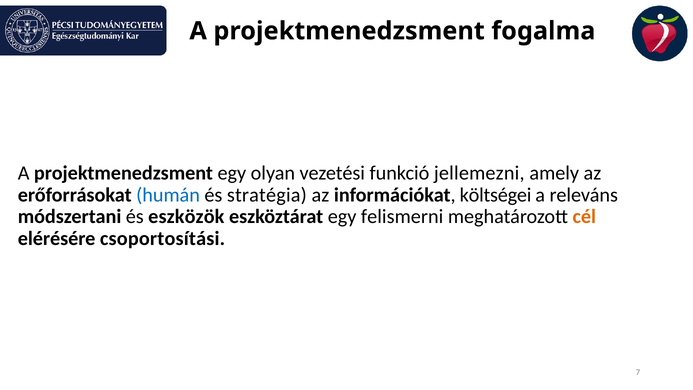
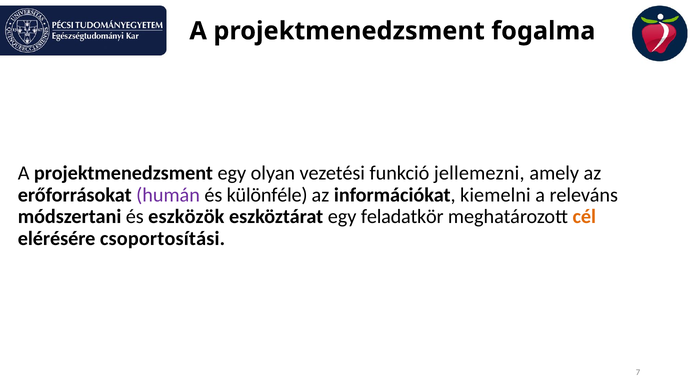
humán colour: blue -> purple
stratégia: stratégia -> különféle
költségei: költségei -> kiemelni
felismerni: felismerni -> feladatkör
